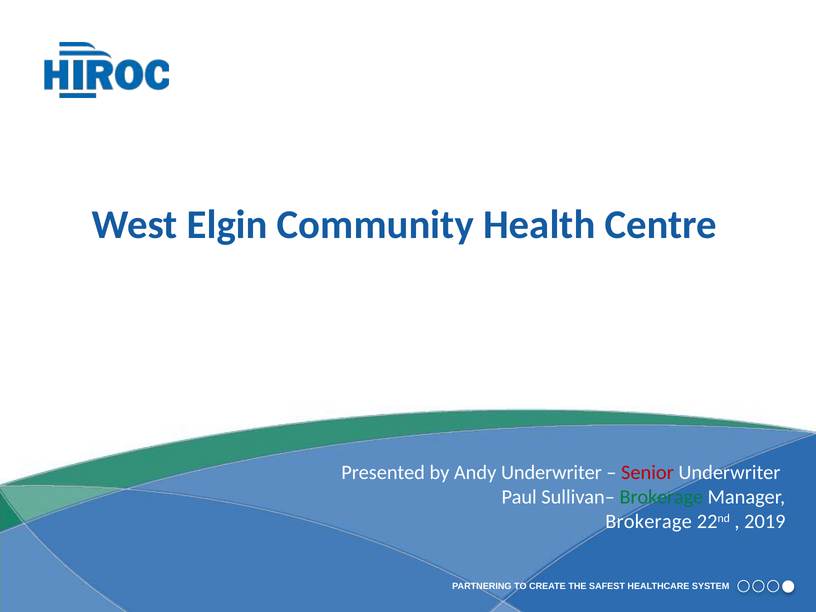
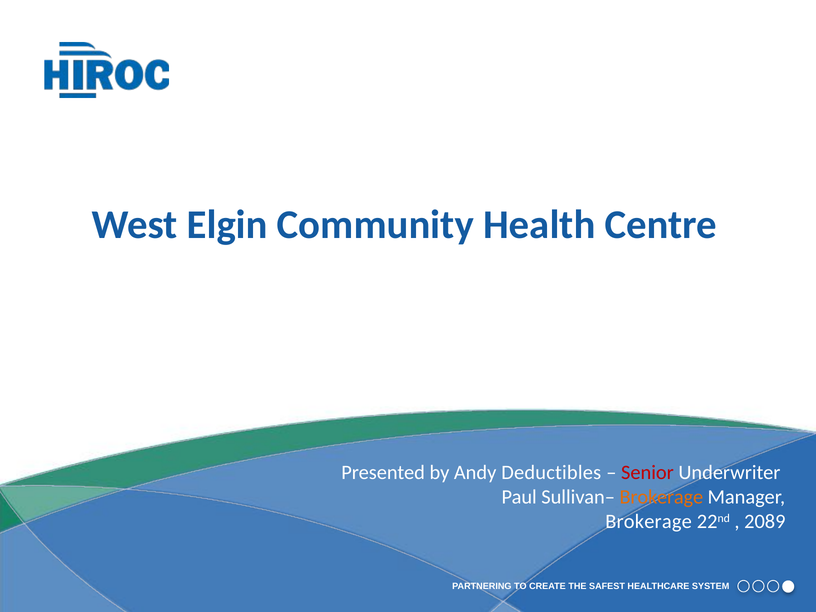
Andy Underwriter: Underwriter -> Deductibles
Brokerage at (661, 497) colour: green -> orange
2019: 2019 -> 2089
